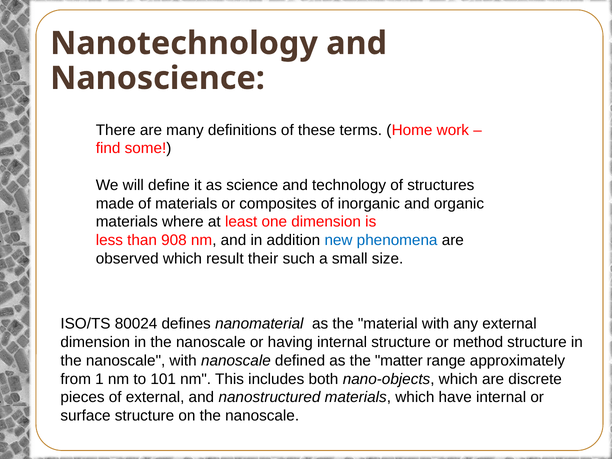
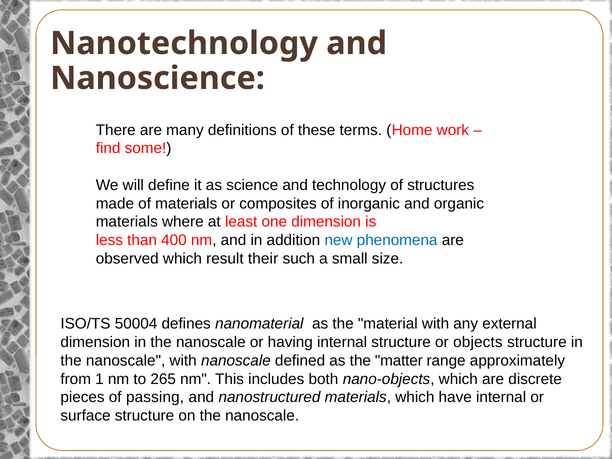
908: 908 -> 400
80024: 80024 -> 50004
method: method -> objects
101: 101 -> 265
of external: external -> passing
